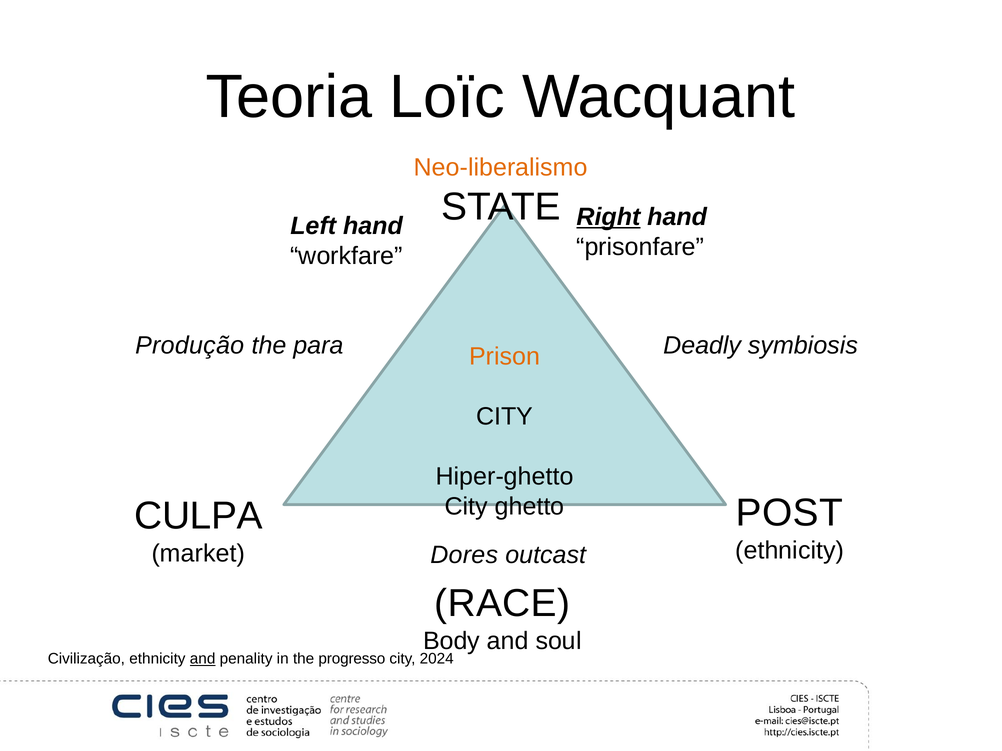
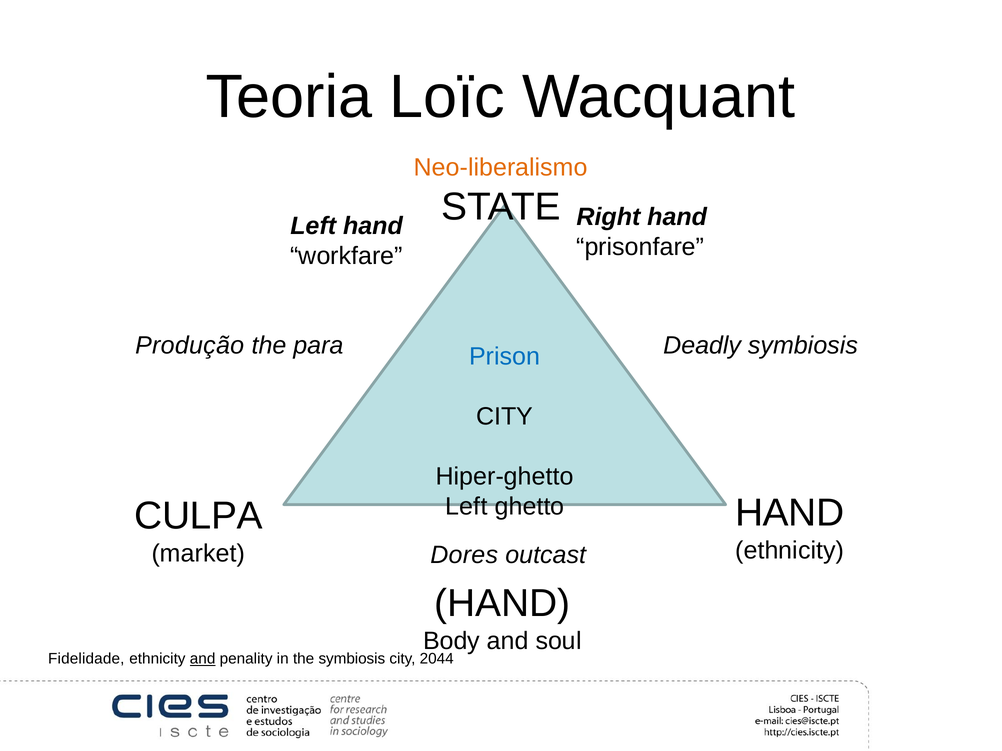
Right underline: present -> none
Prison colour: orange -> blue
City at (466, 507): City -> Left
POST at (789, 513): POST -> HAND
RACE at (502, 604): RACE -> HAND
Civilização: Civilização -> Fidelidade
the progresso: progresso -> symbiosis
2024: 2024 -> 2044
